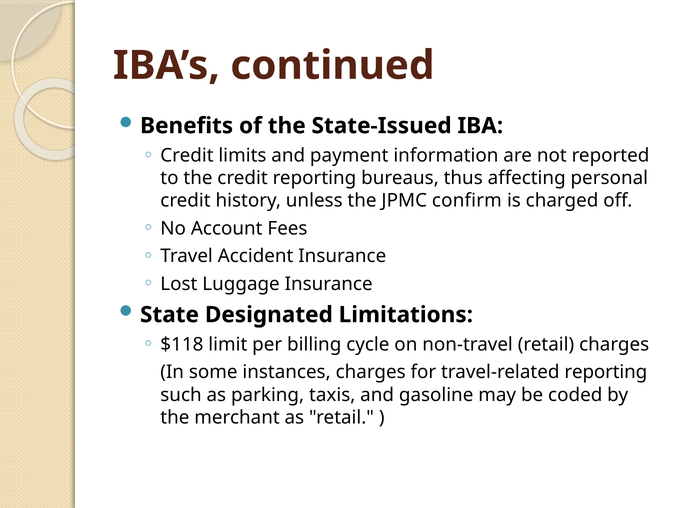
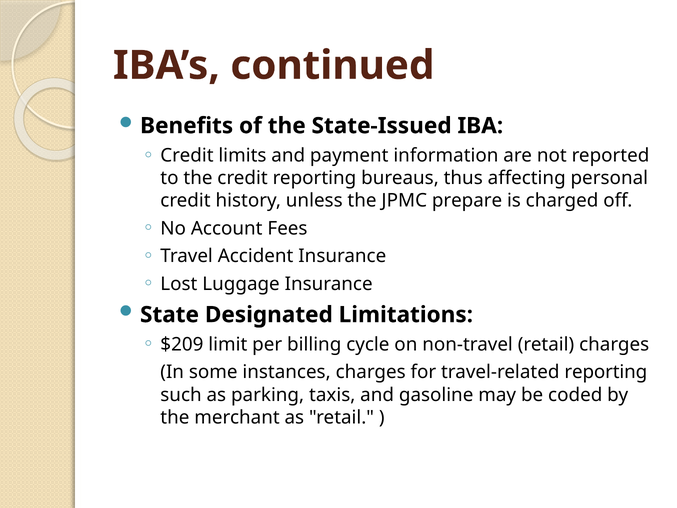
confirm: confirm -> prepare
$118: $118 -> $209
